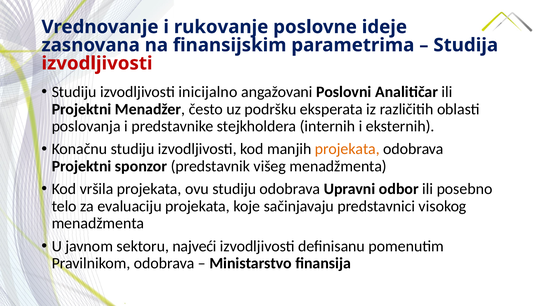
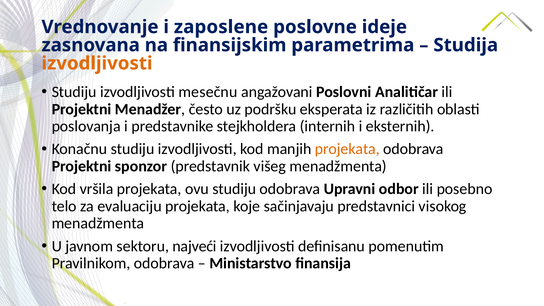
rukovanje: rukovanje -> zaposlene
izvodljivosti at (97, 63) colour: red -> orange
inicijalno: inicijalno -> mesečnu
